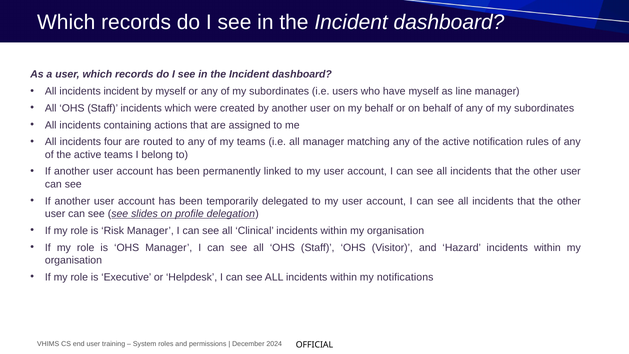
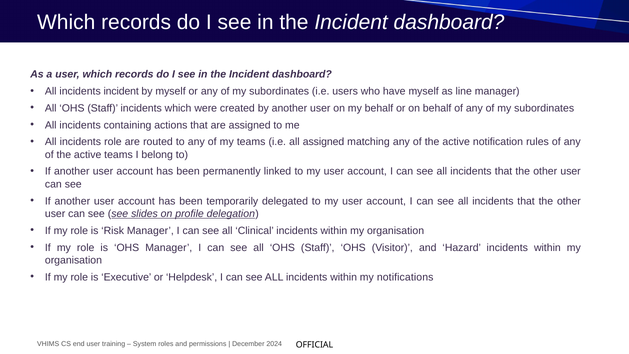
incidents four: four -> role
all manager: manager -> assigned
